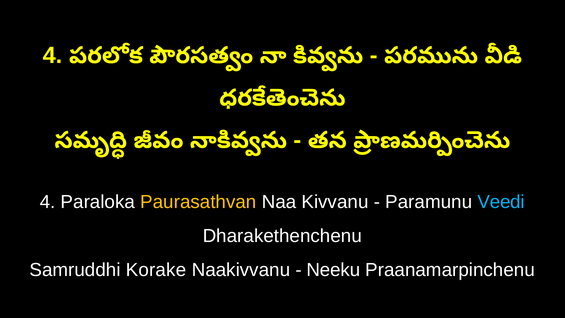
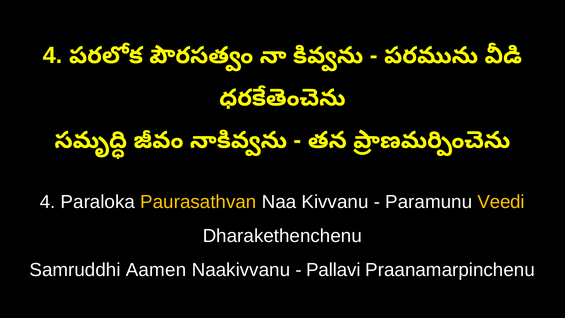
Veedi colour: light blue -> yellow
Korake: Korake -> Aamen
Neeku: Neeku -> Pallavi
